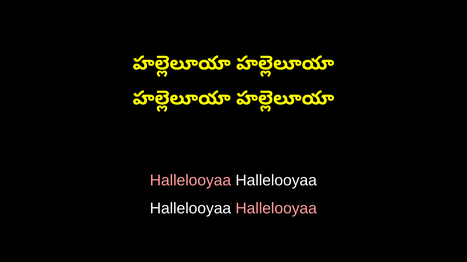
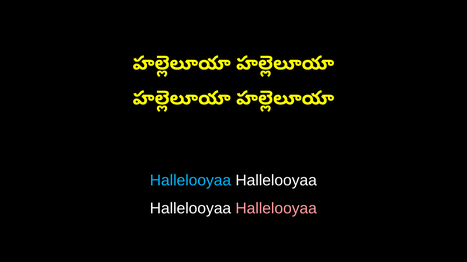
Hallelooyaa at (190, 181) colour: pink -> light blue
